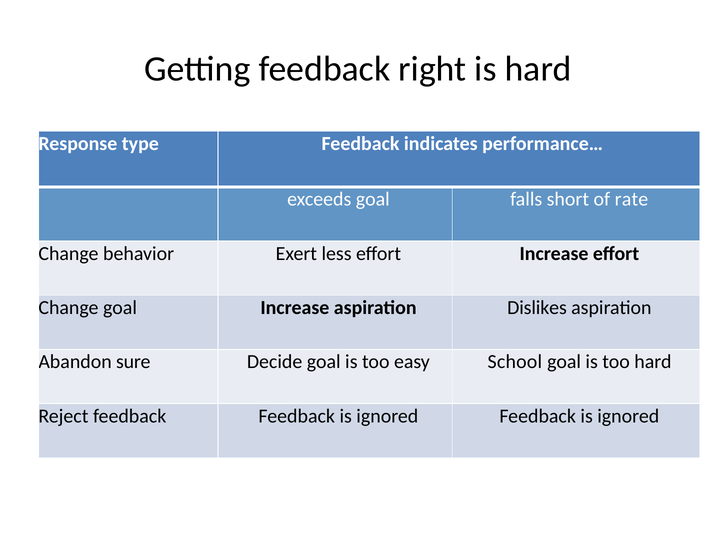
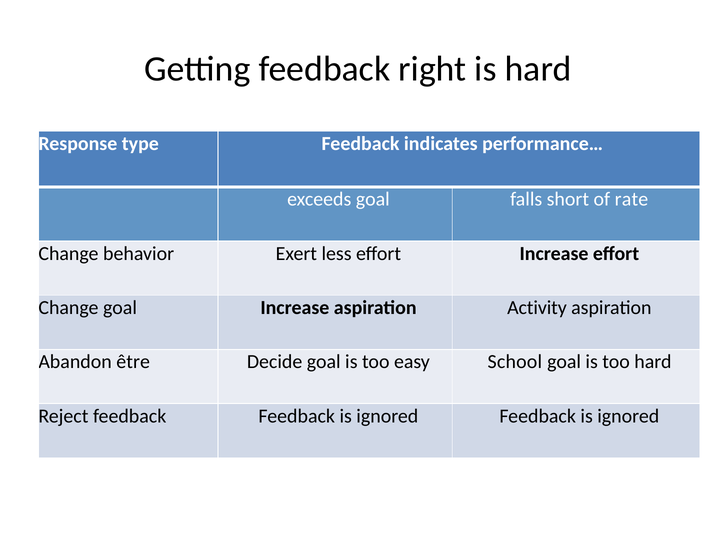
Dislikes: Dislikes -> Activity
sure: sure -> être
